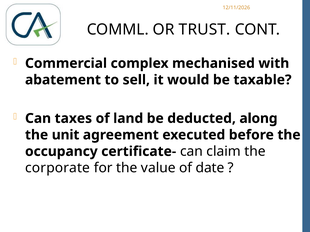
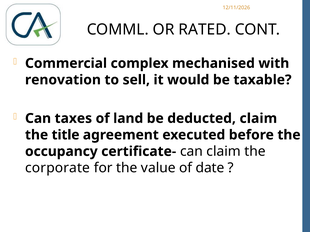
TRUST: TRUST -> RATED
abatement: abatement -> renovation
deducted along: along -> claim
unit: unit -> title
